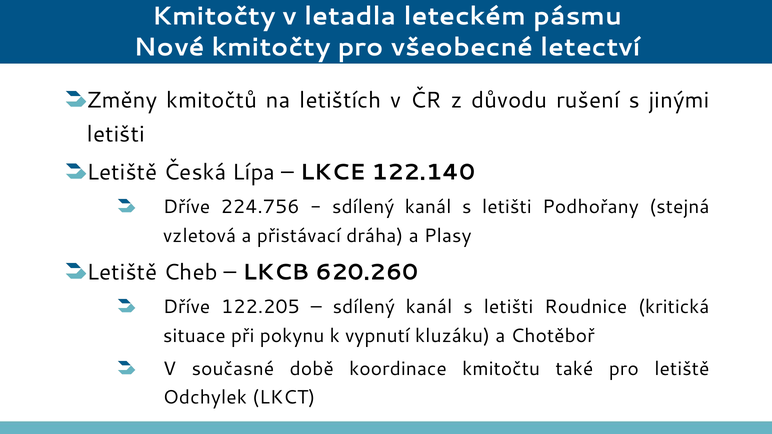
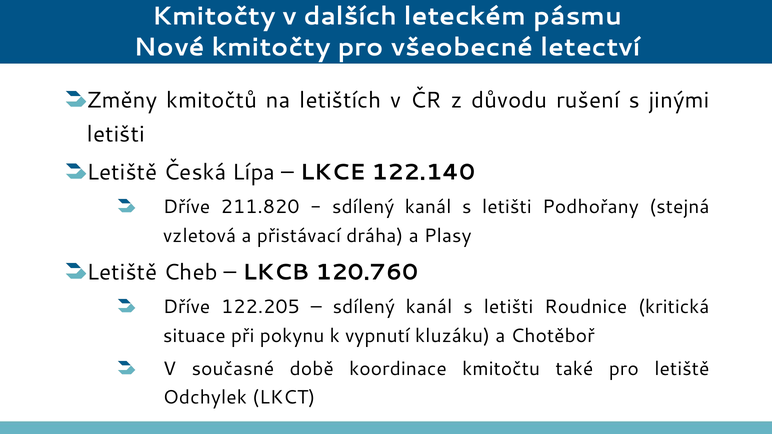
letadla: letadla -> dalších
224.756: 224.756 -> 211.820
620.260: 620.260 -> 120.760
